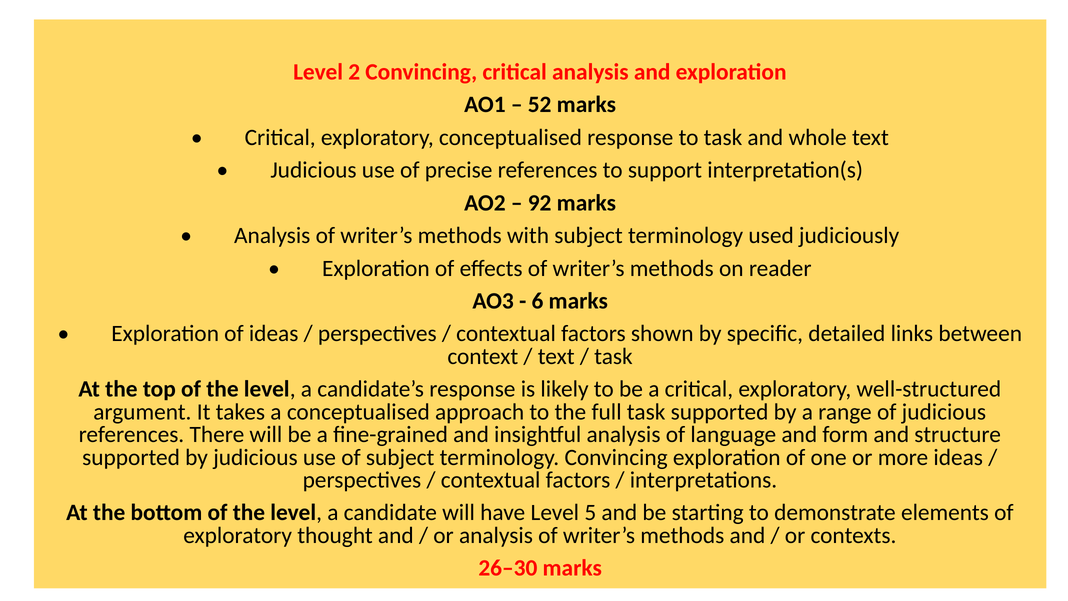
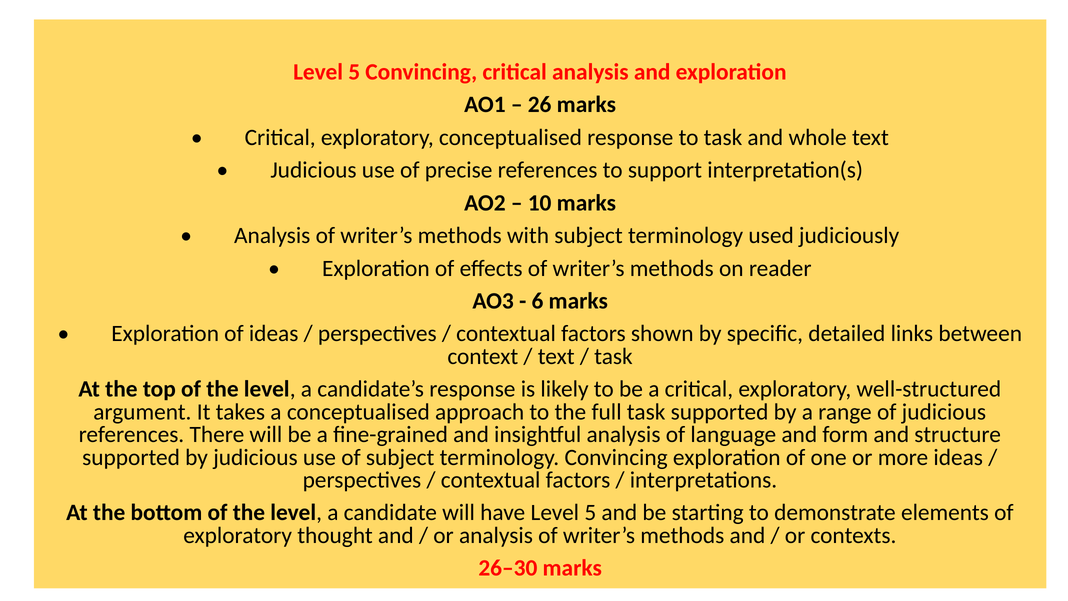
2 at (354, 72): 2 -> 5
52: 52 -> 26
92: 92 -> 10
